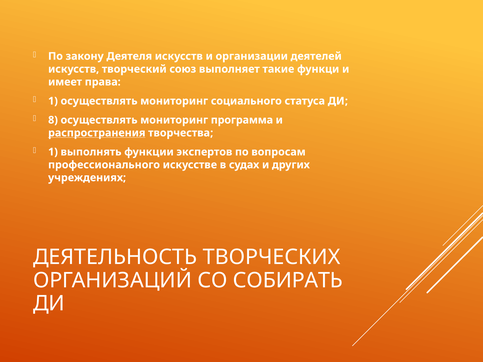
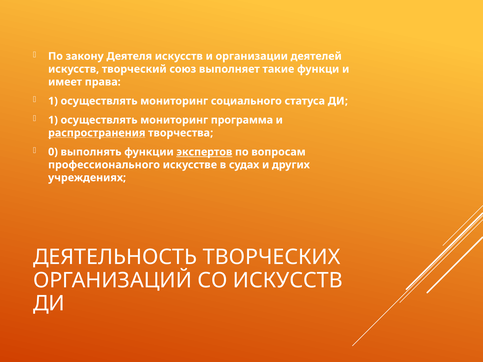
8 at (53, 120): 8 -> 1
1 at (53, 152): 1 -> 0
экспертов underline: none -> present
СО СОБИРАТЬ: СОБИРАТЬ -> ИСКУССТВ
